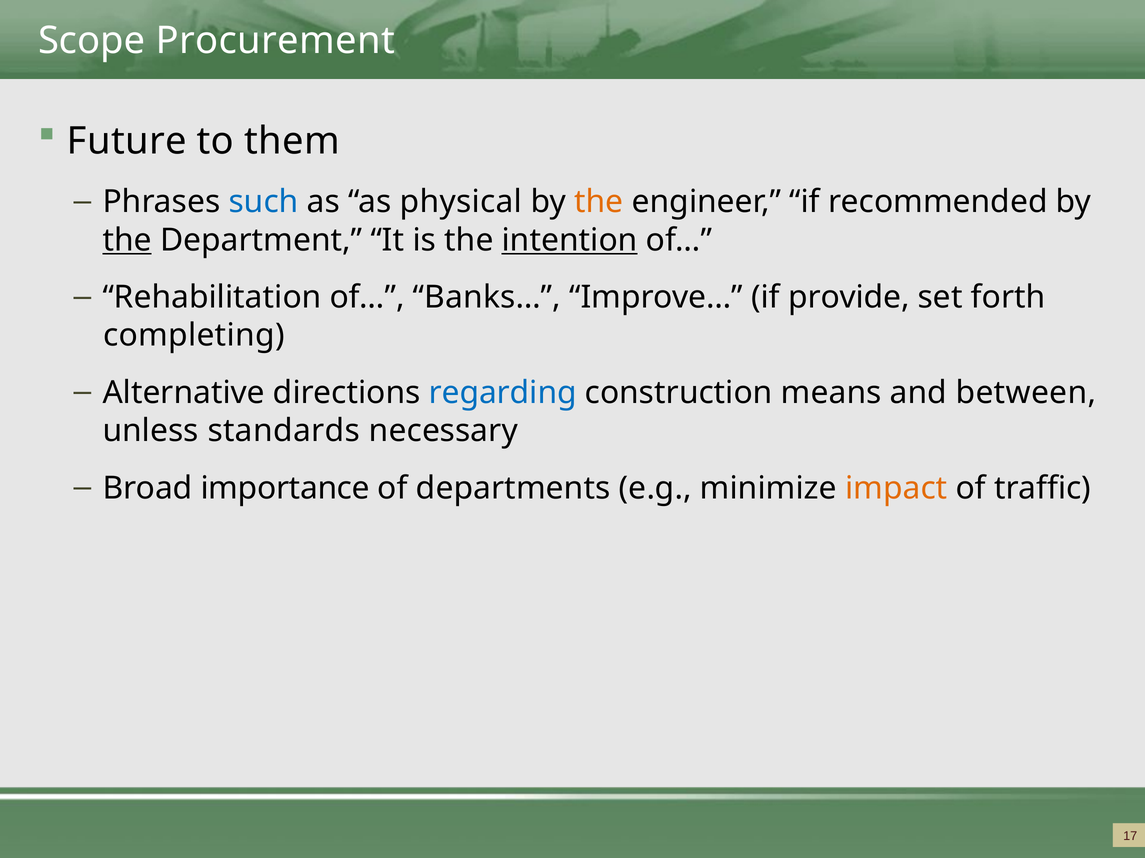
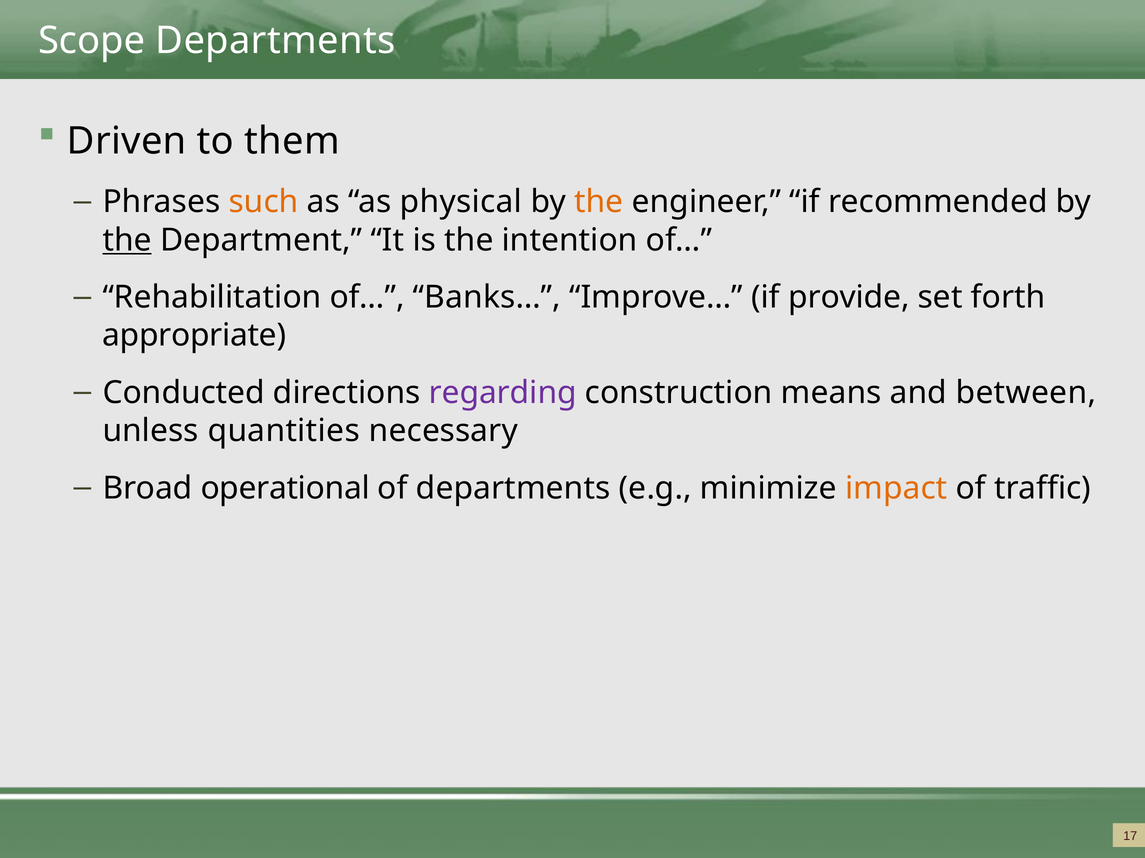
Scope Procurement: Procurement -> Departments
Future: Future -> Driven
such colour: blue -> orange
intention underline: present -> none
completing: completing -> appropriate
Alternative: Alternative -> Conducted
regarding colour: blue -> purple
standards: standards -> quantities
importance: importance -> operational
